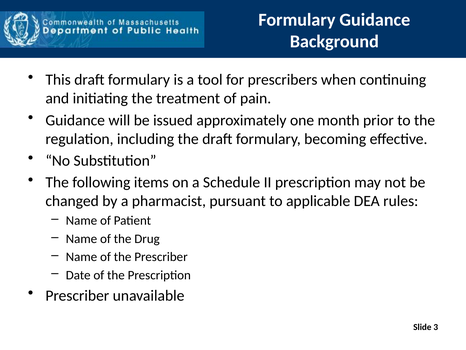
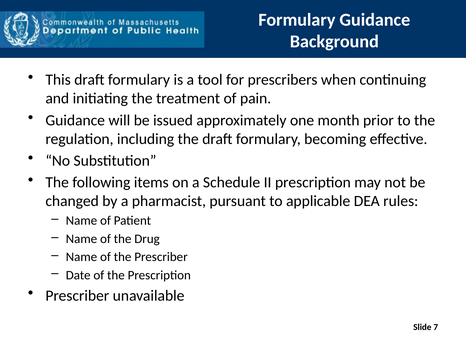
3: 3 -> 7
